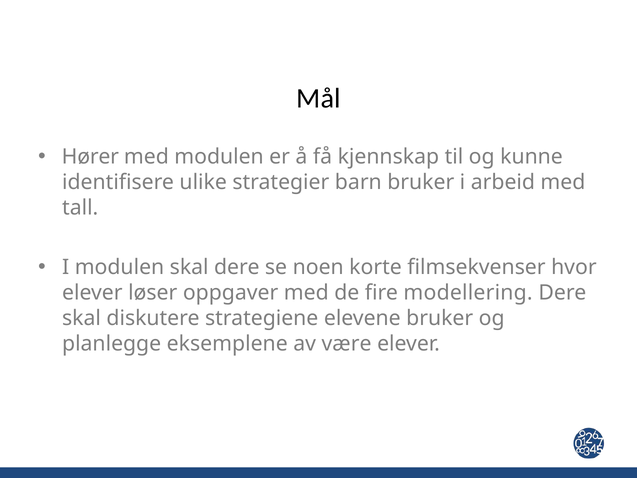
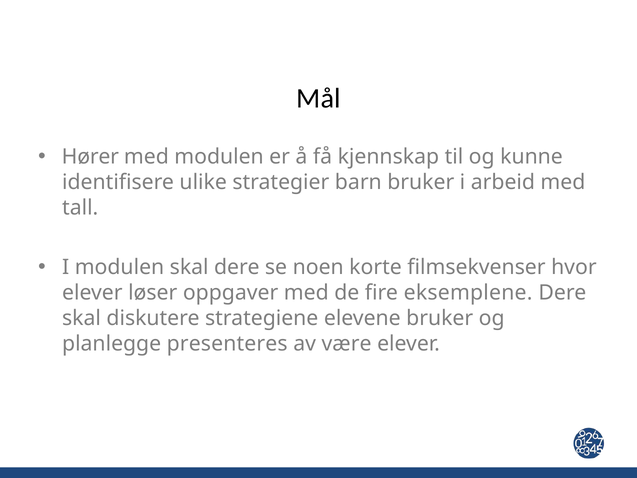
modellering: modellering -> eksemplene
eksemplene: eksemplene -> presenteres
